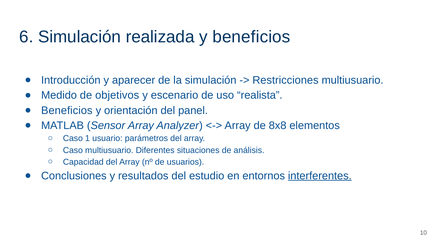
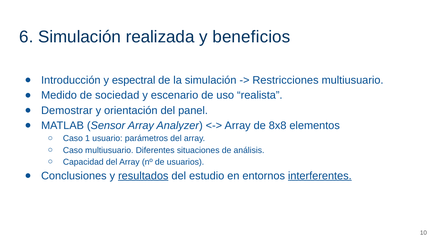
aparecer: aparecer -> espectral
objetivos: objetivos -> sociedad
Beneficios at (67, 110): Beneficios -> Demostrar
resultados underline: none -> present
